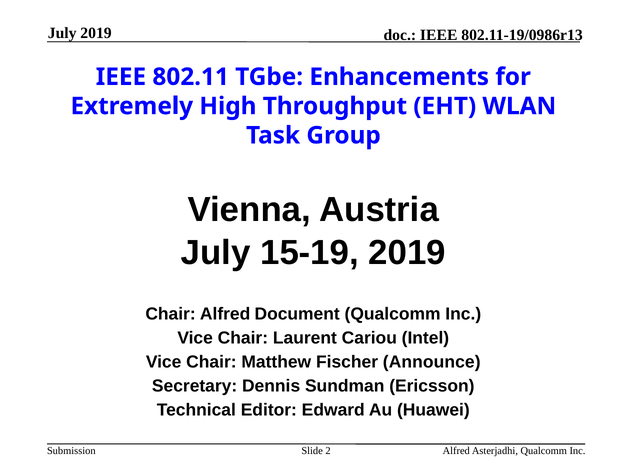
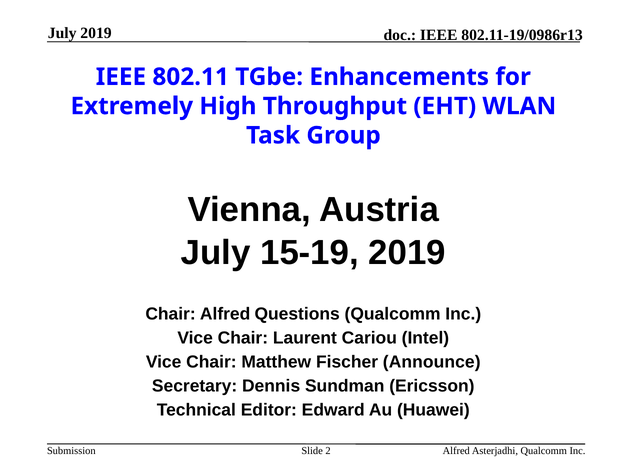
Document: Document -> Questions
